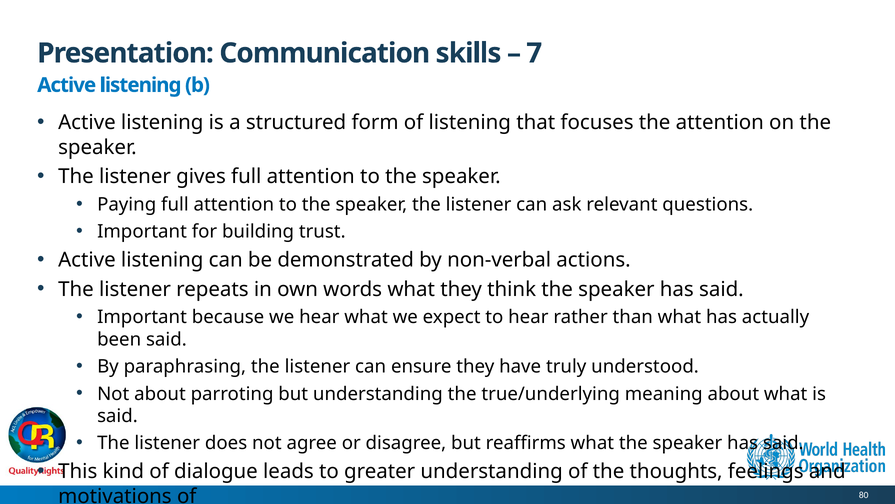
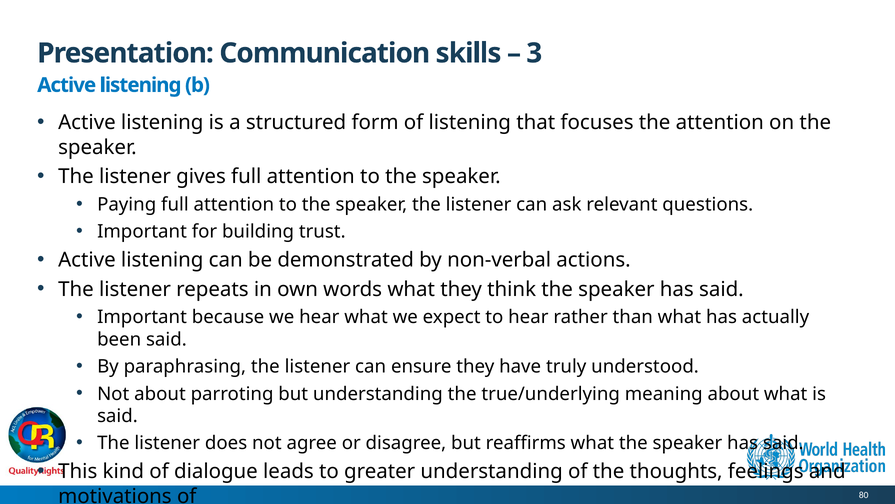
7: 7 -> 3
